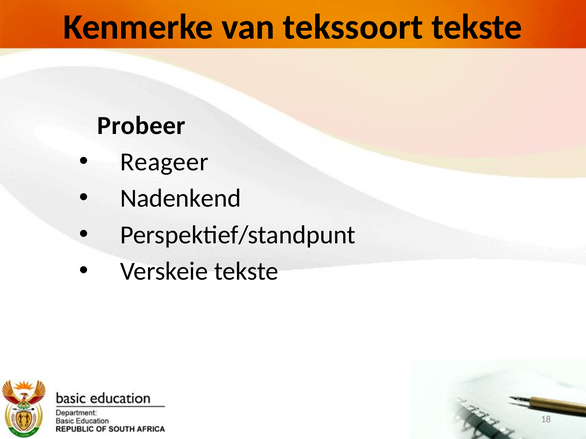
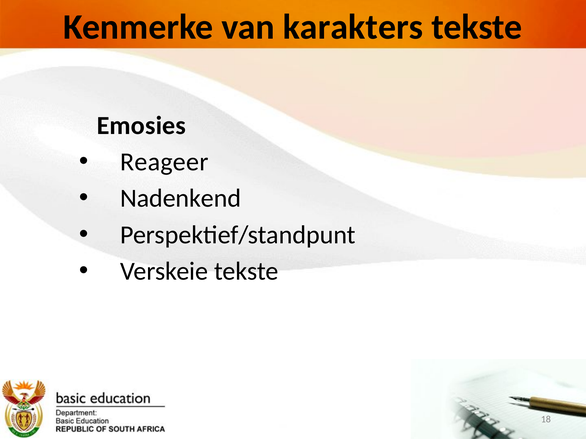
tekssoort: tekssoort -> karakters
Probeer: Probeer -> Emosies
